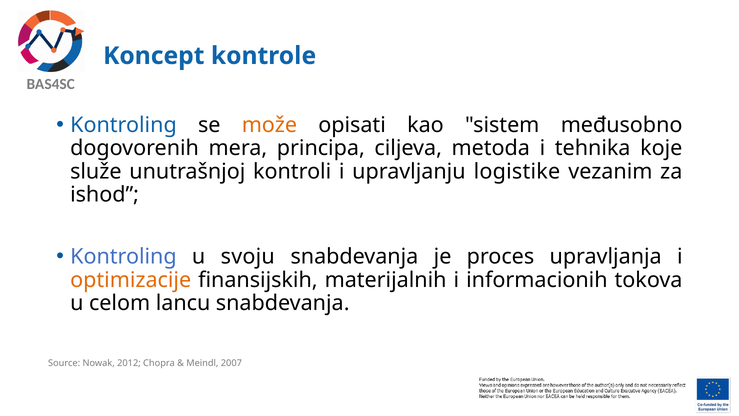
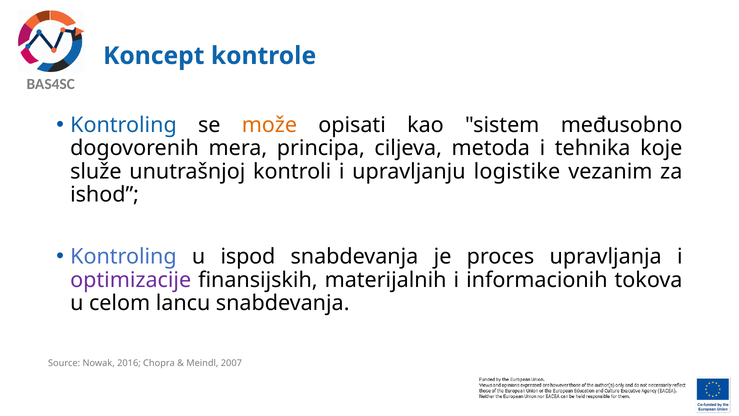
svoju: svoju -> ispod
optimizacije colour: orange -> purple
2012: 2012 -> 2016
